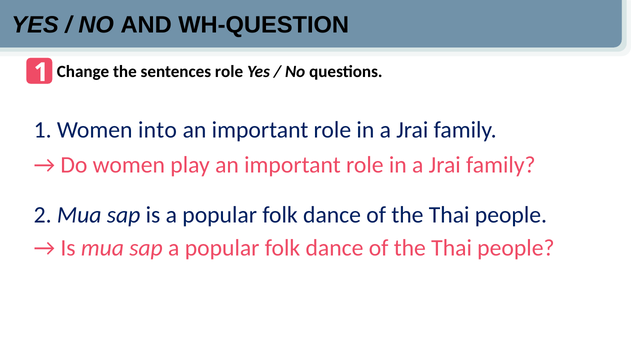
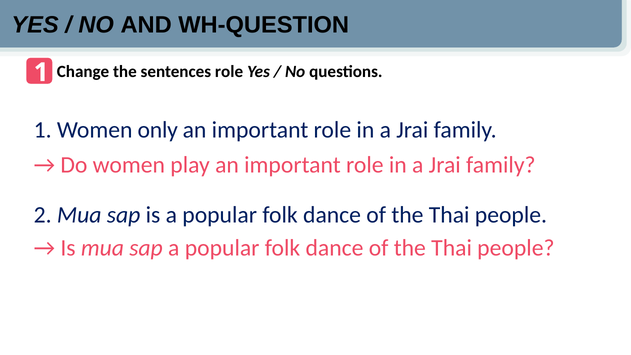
into: into -> only
